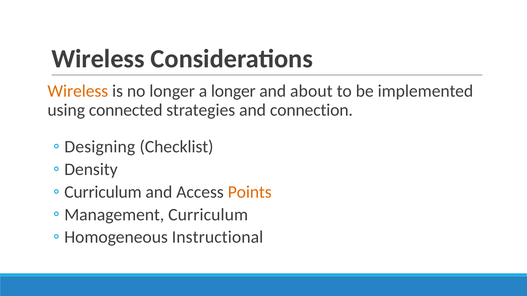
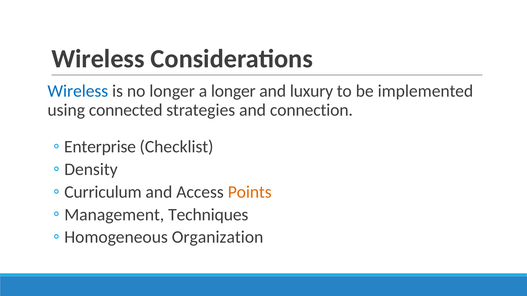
Wireless at (78, 91) colour: orange -> blue
about: about -> luxury
Designing: Designing -> Enterprise
Management Curriculum: Curriculum -> Techniques
Instructional: Instructional -> Organization
